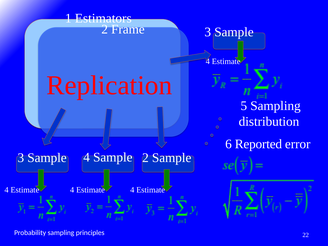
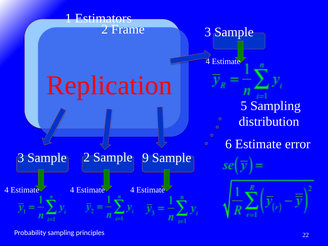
6 Reported: Reported -> Estimate
4 at (87, 157): 4 -> 2
Sample 2: 2 -> 9
